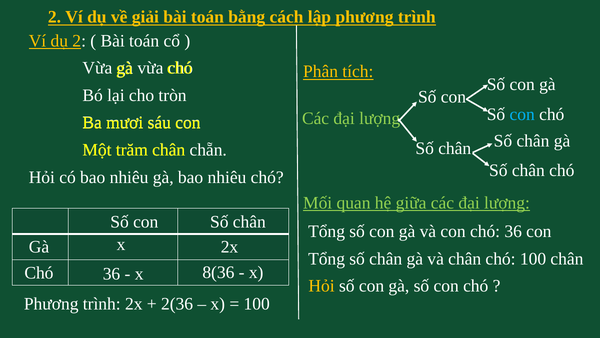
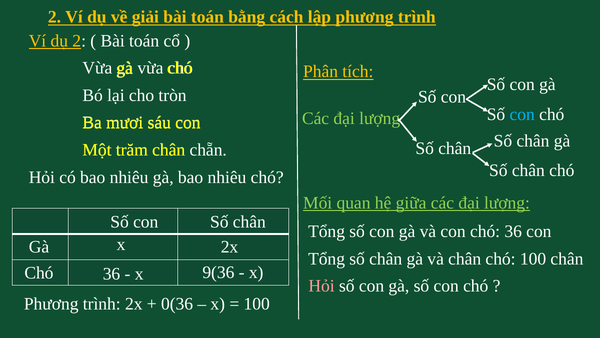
8(36: 8(36 -> 9(36
Hỏi at (322, 285) colour: yellow -> pink
2(36: 2(36 -> 0(36
